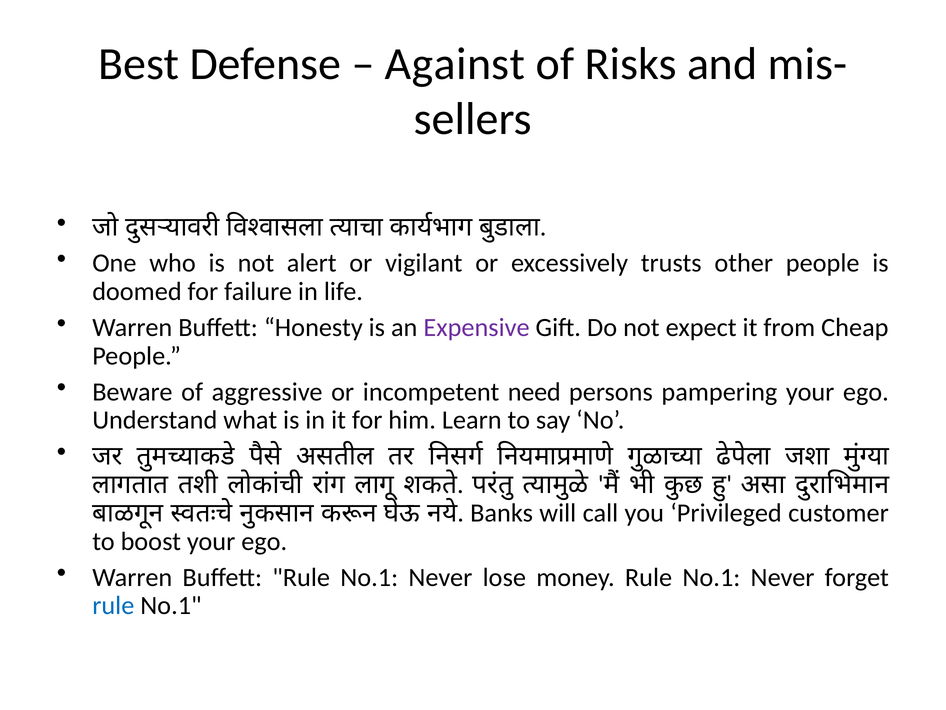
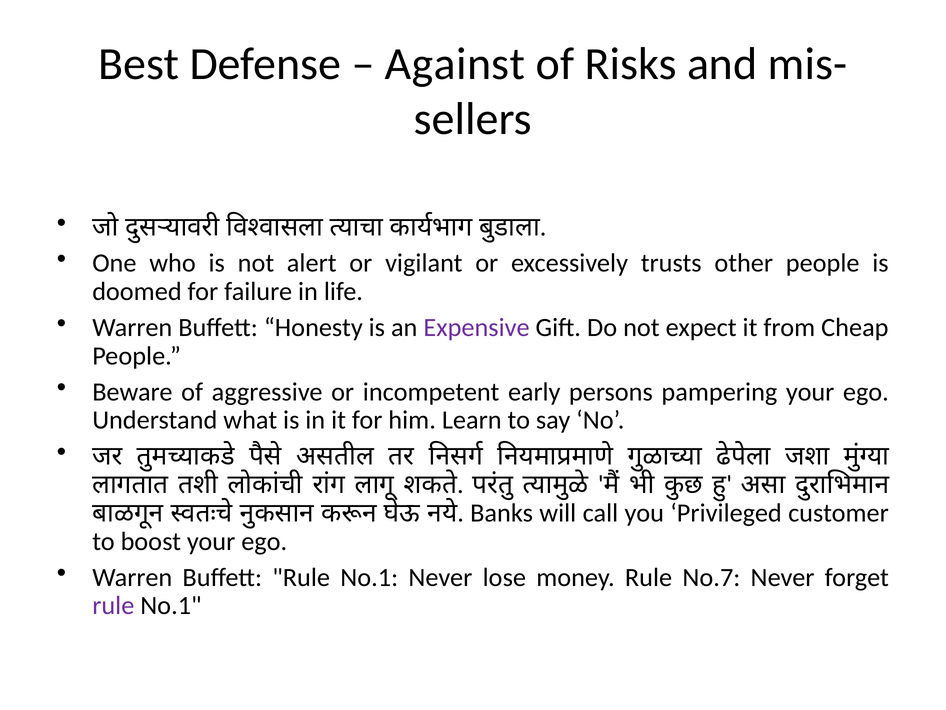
need: need -> early
money Rule No.1: No.1 -> No.7
rule at (113, 605) colour: blue -> purple
